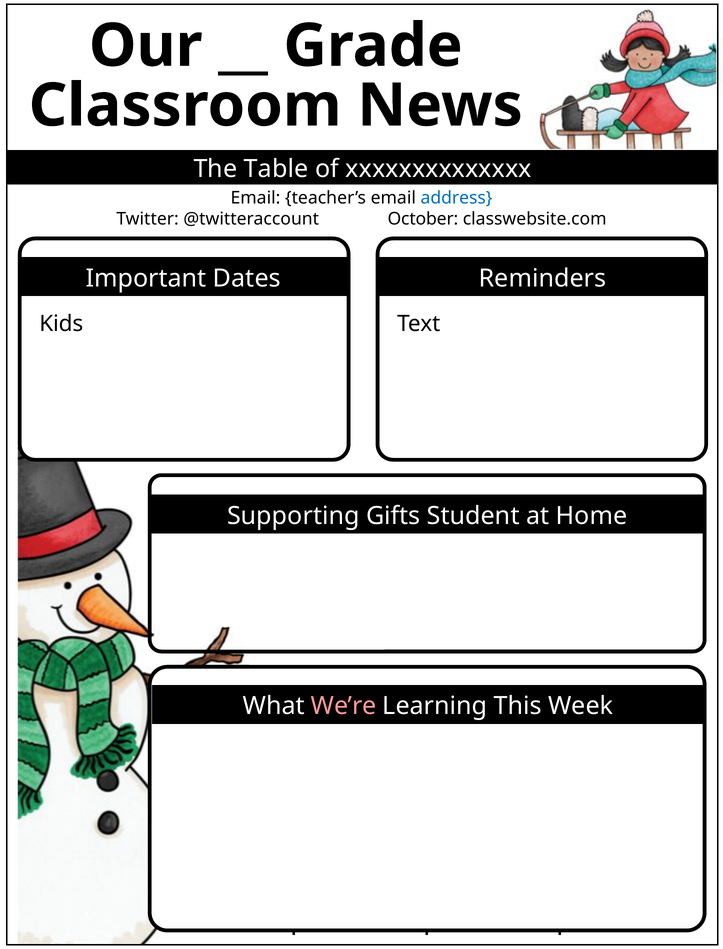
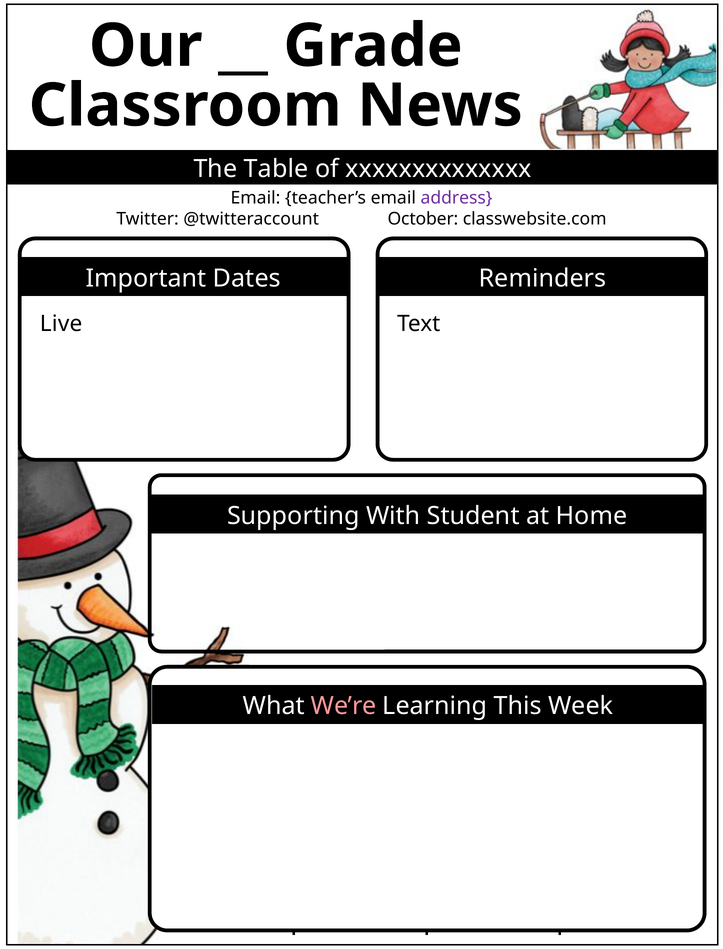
address colour: blue -> purple
Kids: Kids -> Live
Gifts: Gifts -> With
